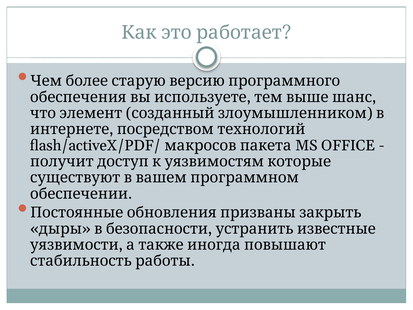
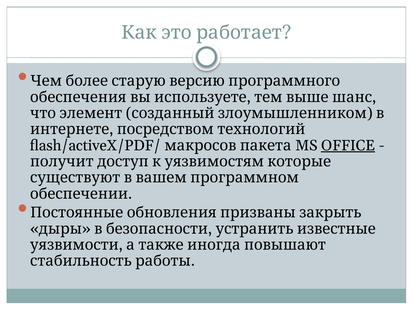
OFFICE underline: none -> present
